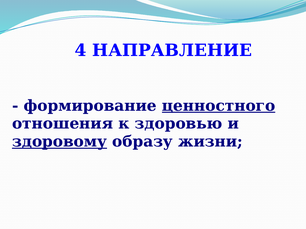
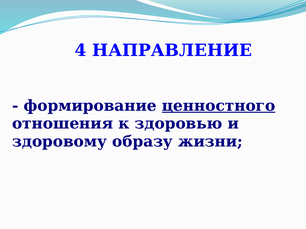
здоровому underline: present -> none
